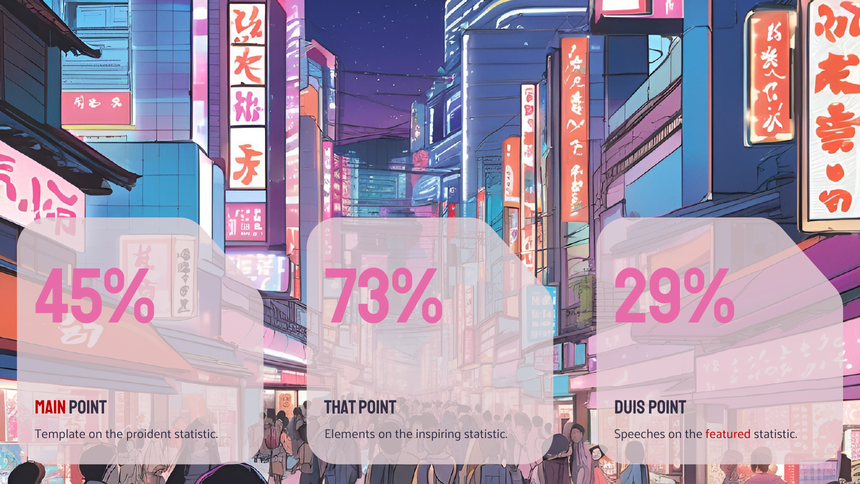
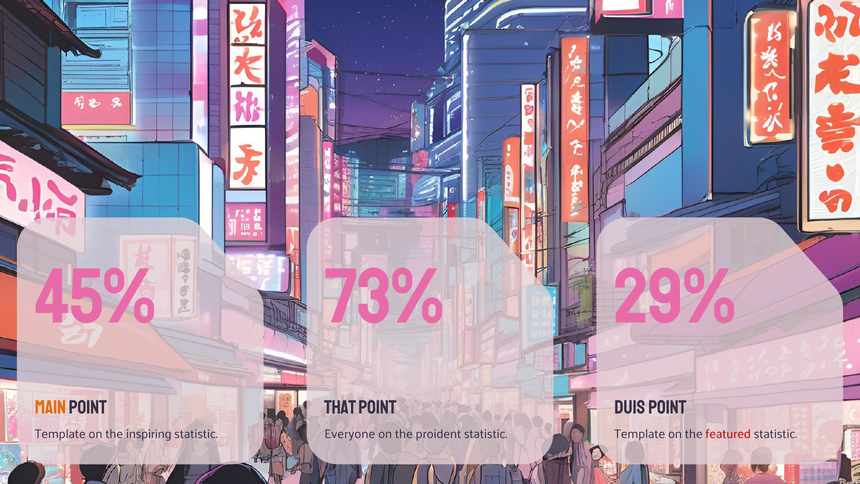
main colour: red -> orange
proident: proident -> inspiring
Elements: Elements -> Everyone
inspiring: inspiring -> proident
Speeches at (640, 434): Speeches -> Template
